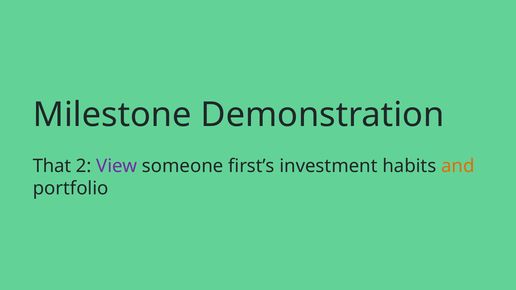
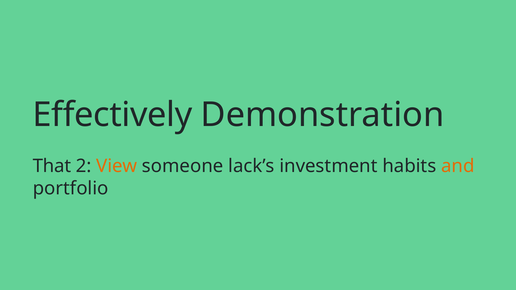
Milestone: Milestone -> Effectively
View colour: purple -> orange
first’s: first’s -> lack’s
